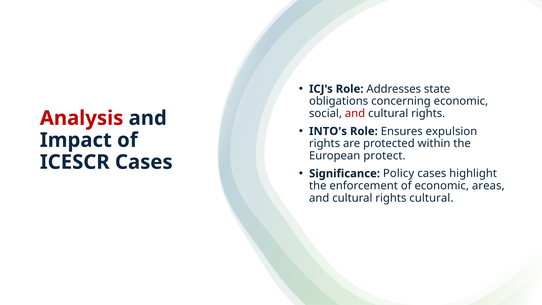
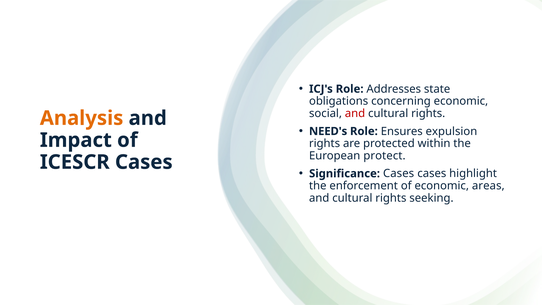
Analysis colour: red -> orange
INTO's: INTO's -> NEED's
Significance Policy: Policy -> Cases
rights cultural: cultural -> seeking
